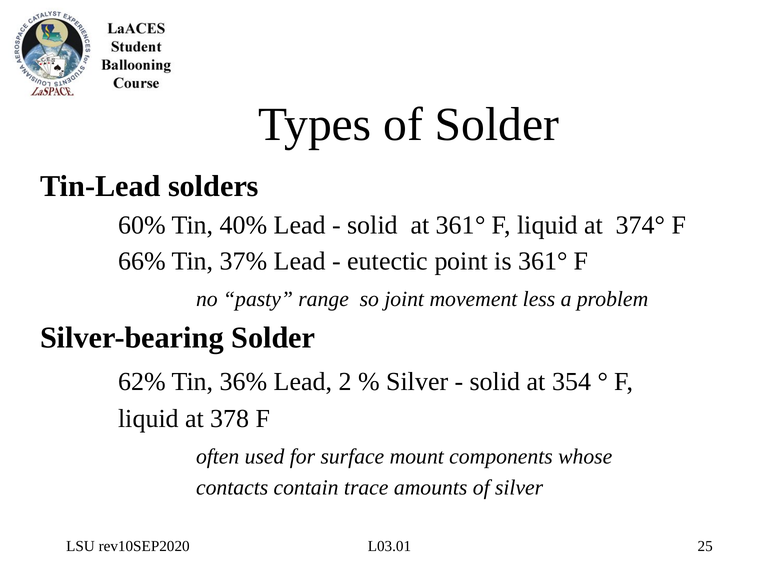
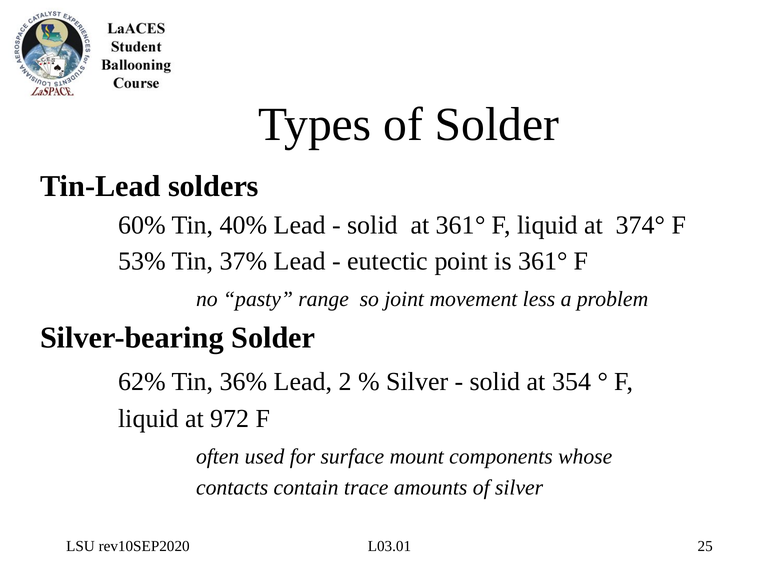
66%: 66% -> 53%
378: 378 -> 972
